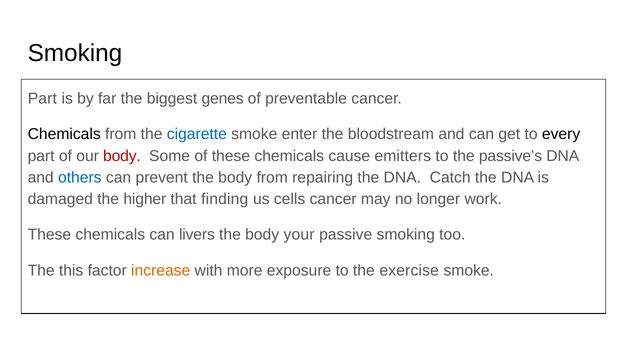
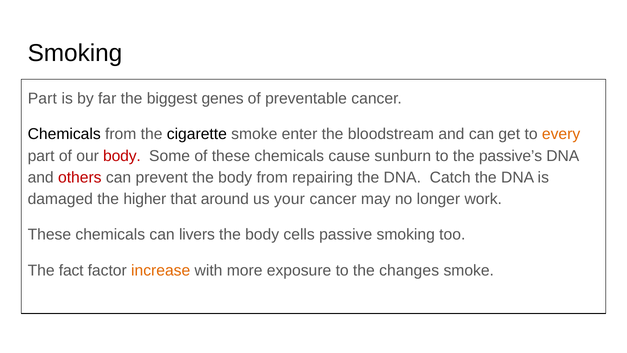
cigarette colour: blue -> black
every colour: black -> orange
emitters: emitters -> sunburn
others colour: blue -> red
finding: finding -> around
cells: cells -> your
your: your -> cells
this: this -> fact
exercise: exercise -> changes
